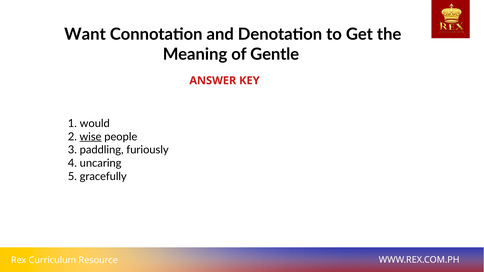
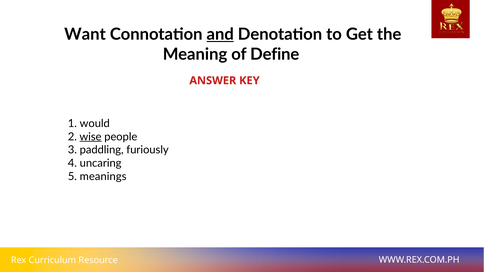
and underline: none -> present
Gentle: Gentle -> Define
gracefully: gracefully -> meanings
